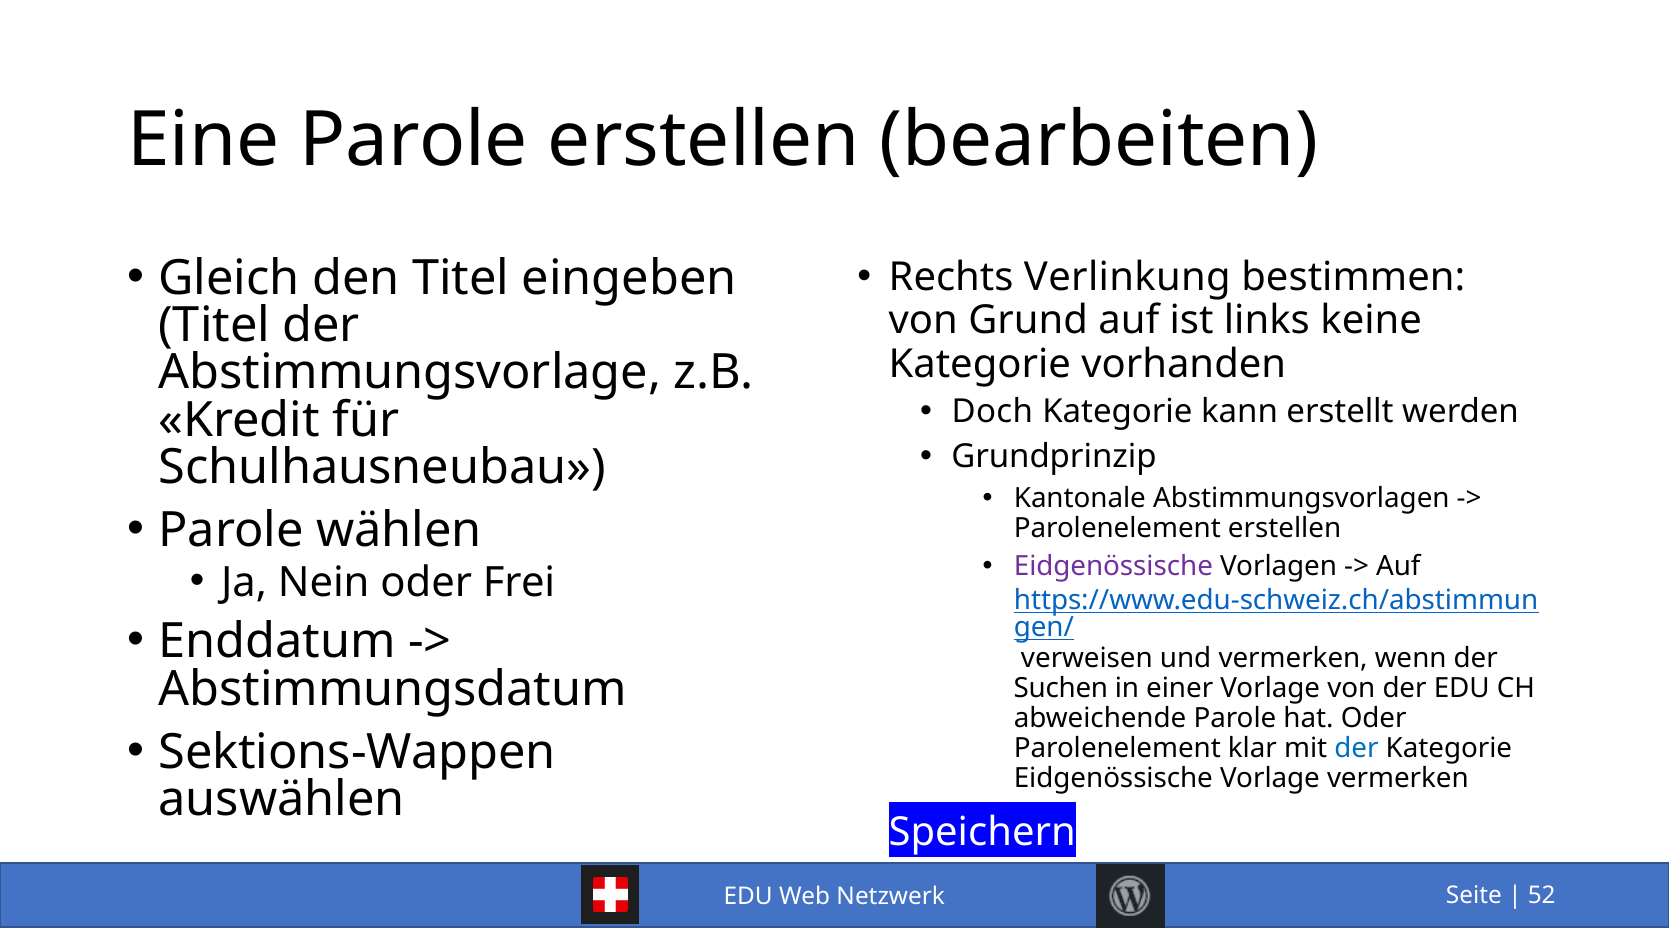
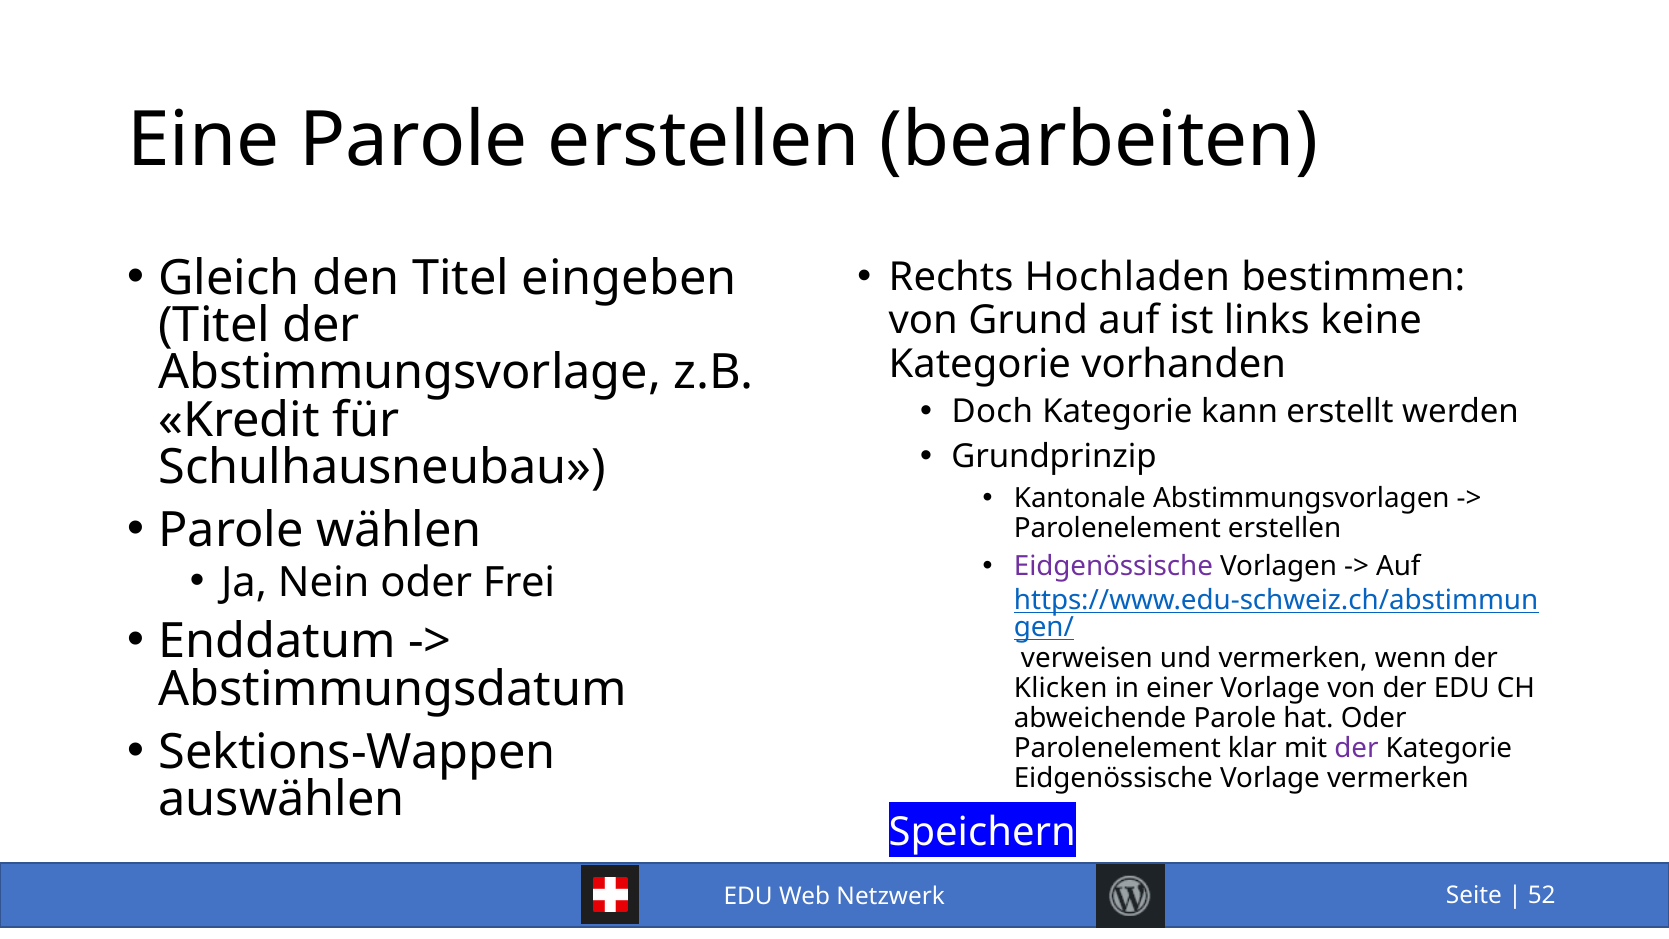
Verlinkung: Verlinkung -> Hochladen
Suchen: Suchen -> Klicken
der at (1356, 748) colour: blue -> purple
